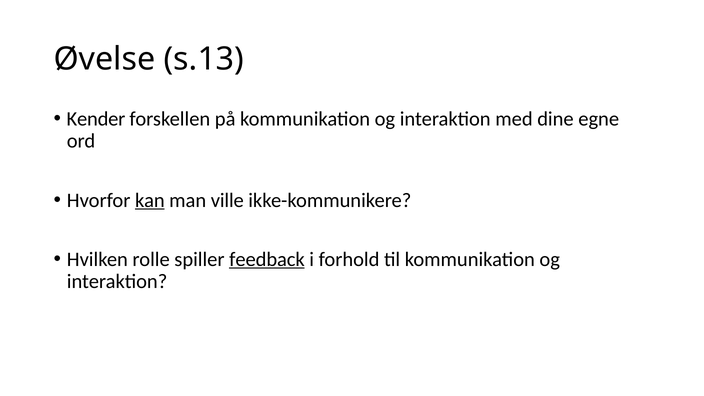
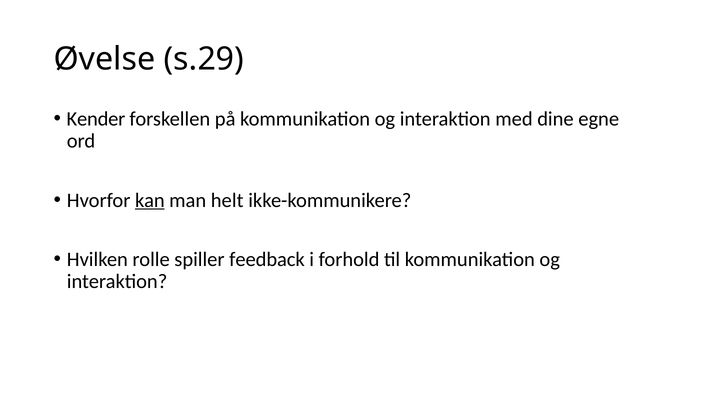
s.13: s.13 -> s.29
ville: ville -> helt
feedback underline: present -> none
